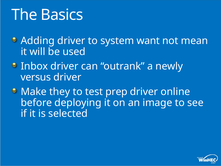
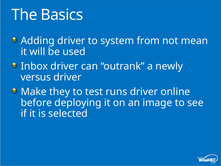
want: want -> from
prep: prep -> runs
